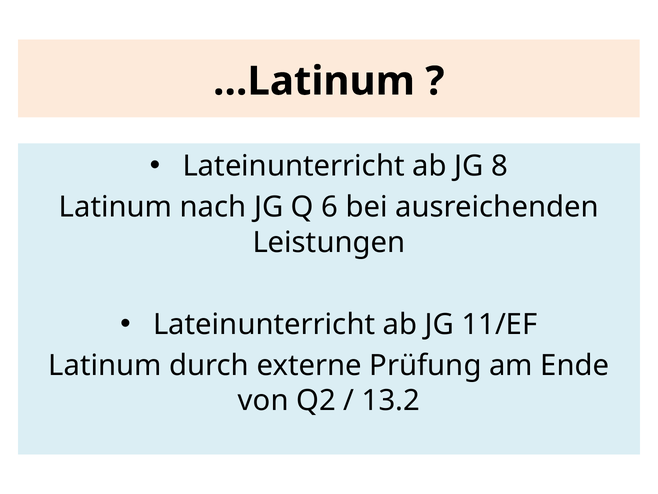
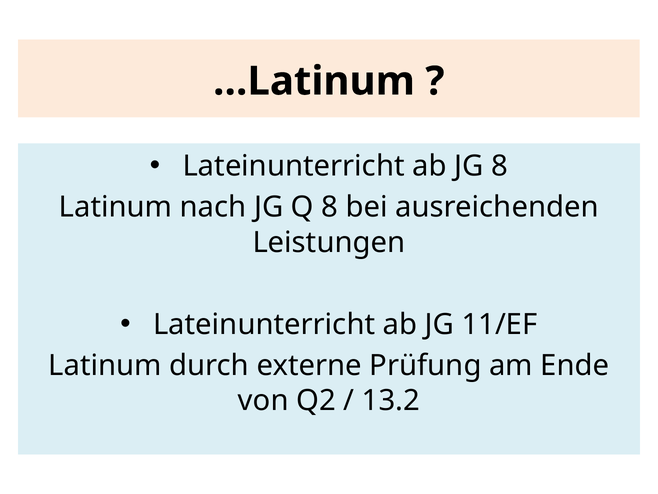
Q 6: 6 -> 8
